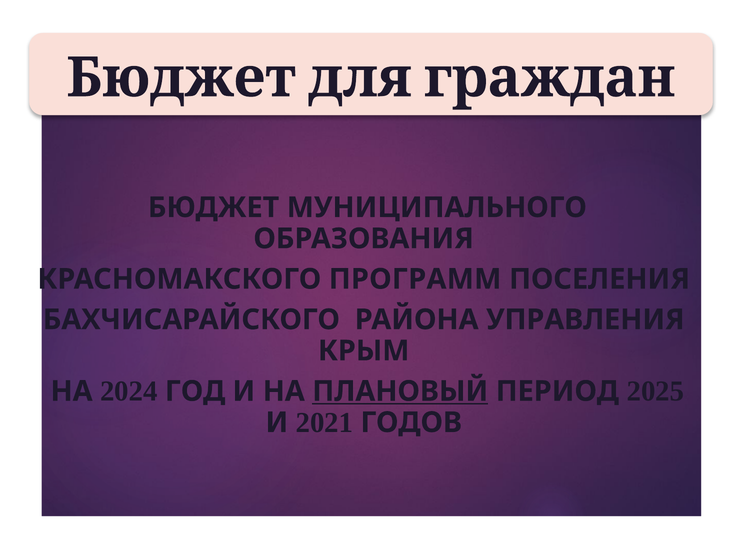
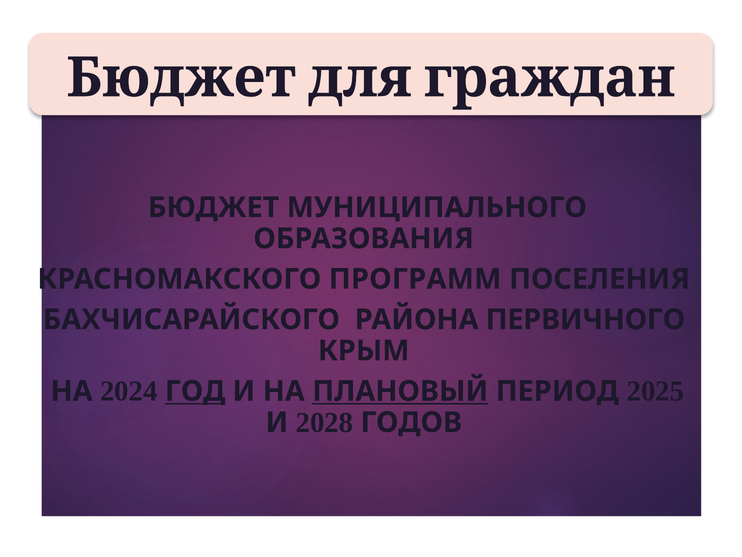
УПРАВЛЕНИЯ: УПРАВЛЕНИЯ -> ПЕРВИЧНОГО
ГОД underline: none -> present
2021: 2021 -> 2028
